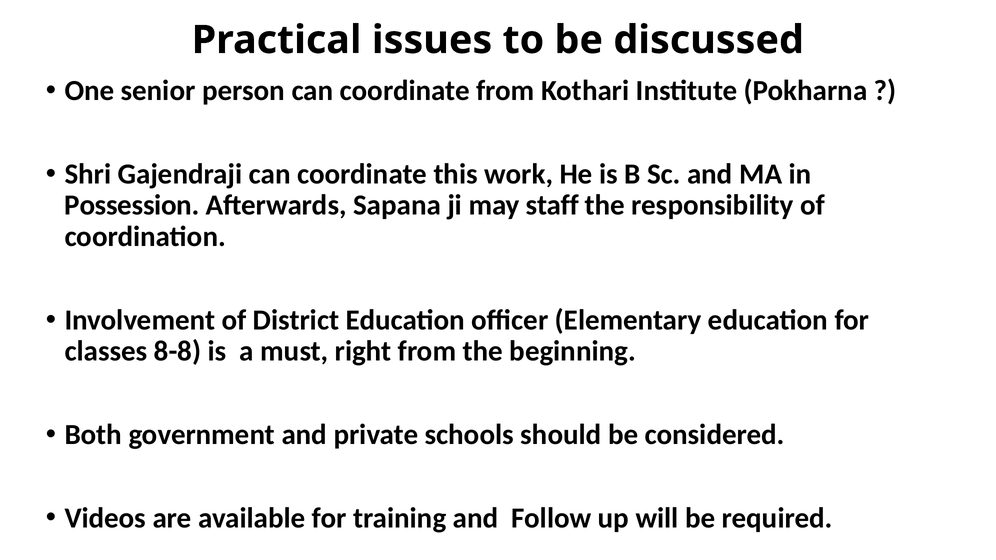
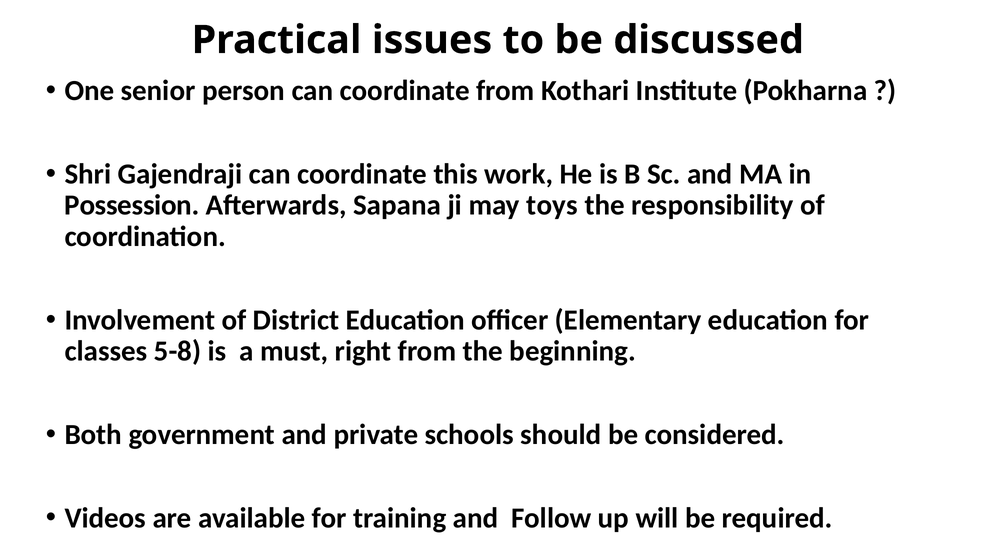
staff: staff -> toys
8-8: 8-8 -> 5-8
